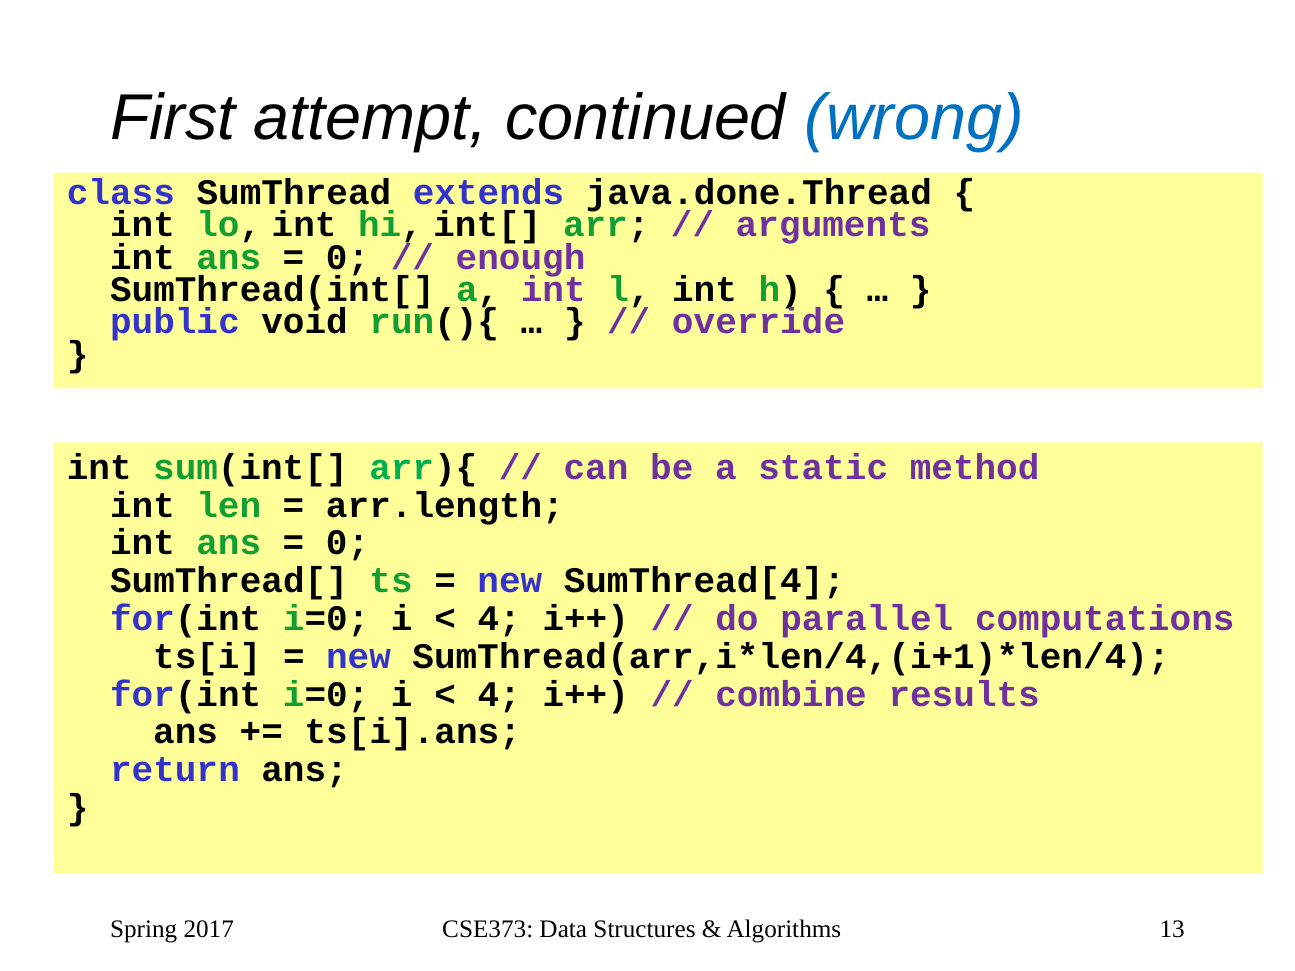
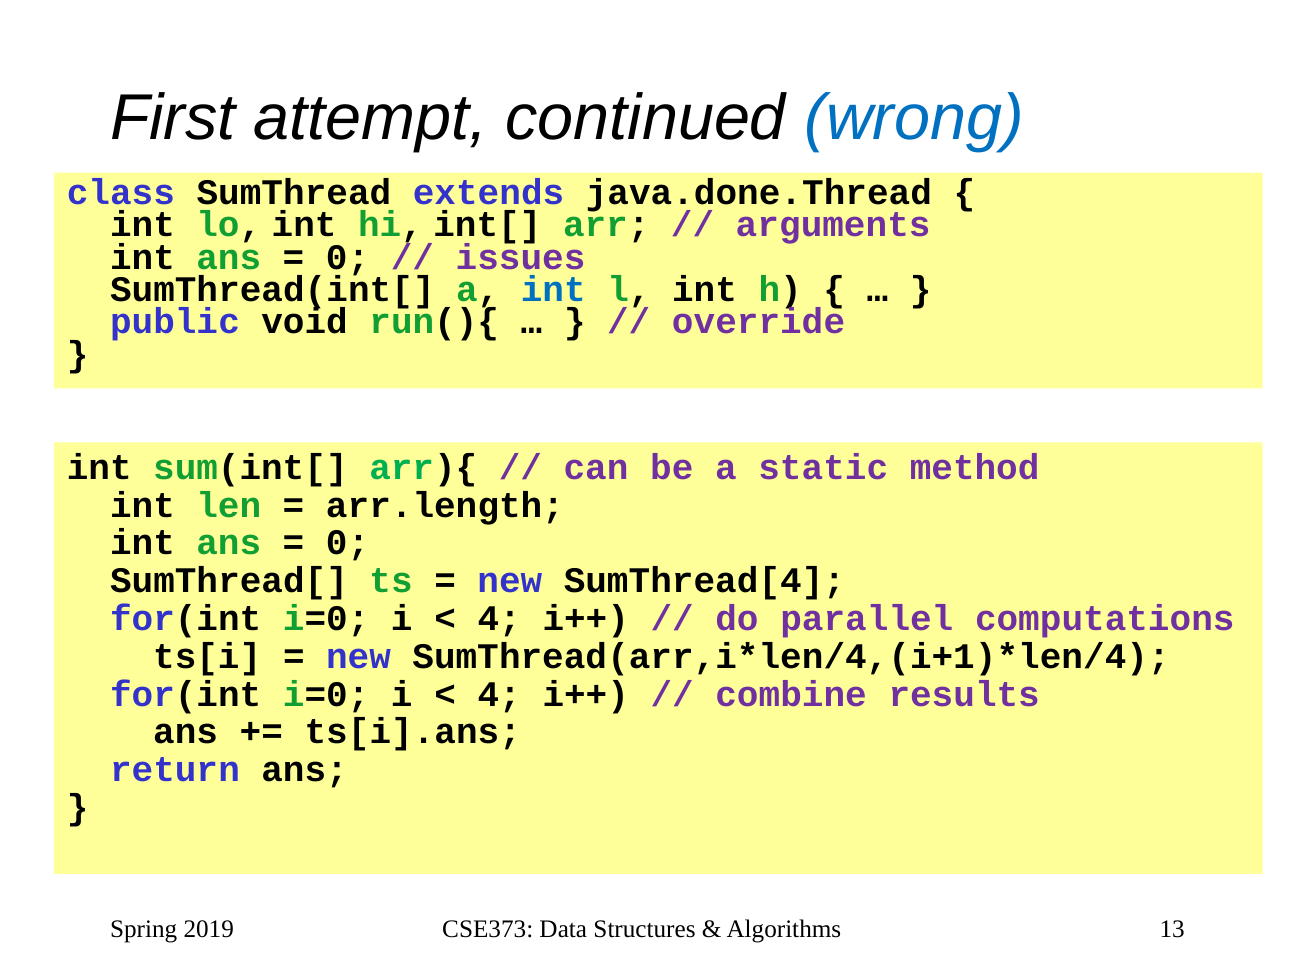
enough: enough -> issues
int at (553, 290) colour: purple -> blue
2017: 2017 -> 2019
